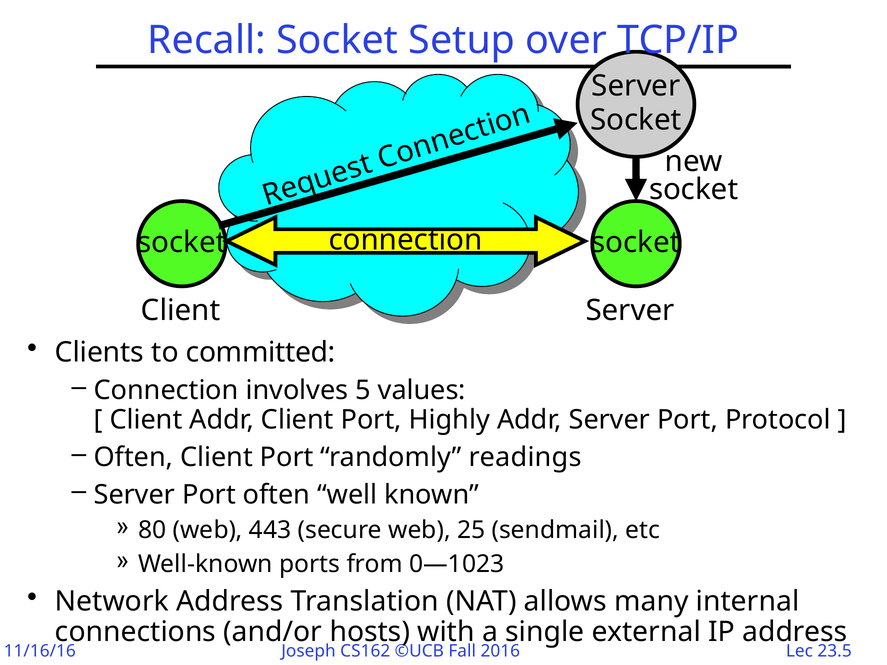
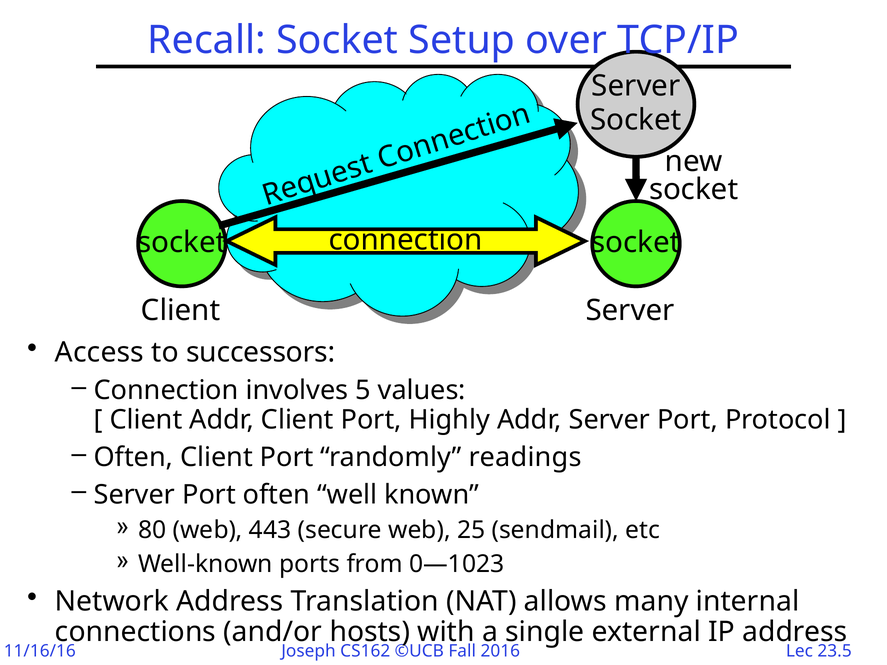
Clients: Clients -> Access
committed: committed -> successors
